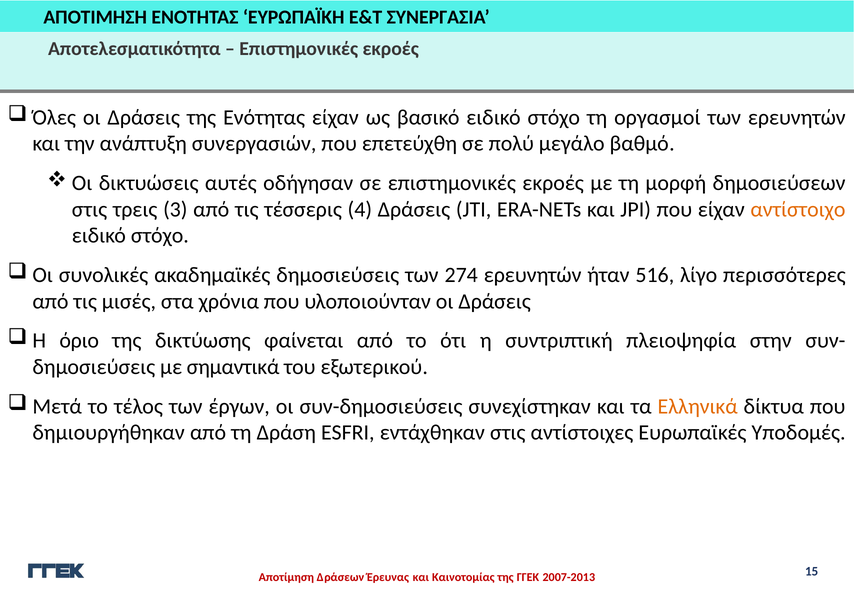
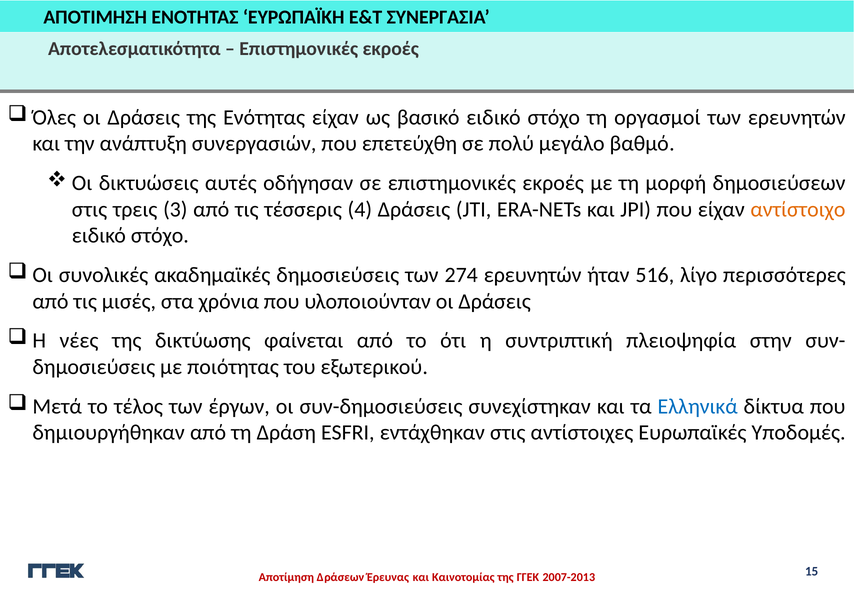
όριο: όριο -> νέες
σημαντικά: σημαντικά -> ποιότητας
Ελληνικά colour: orange -> blue
